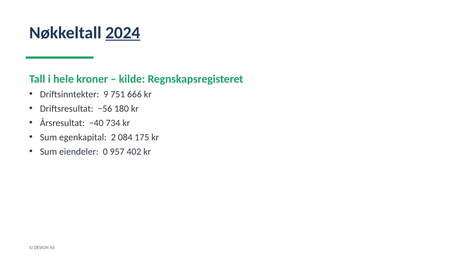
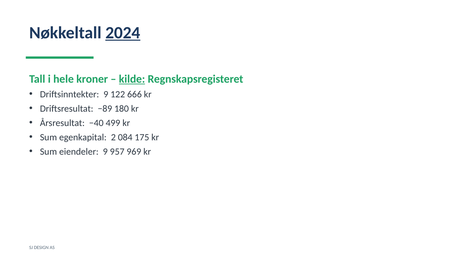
kilde underline: none -> present
751: 751 -> 122
−56: −56 -> −89
734: 734 -> 499
eiendeler 0: 0 -> 9
402: 402 -> 969
